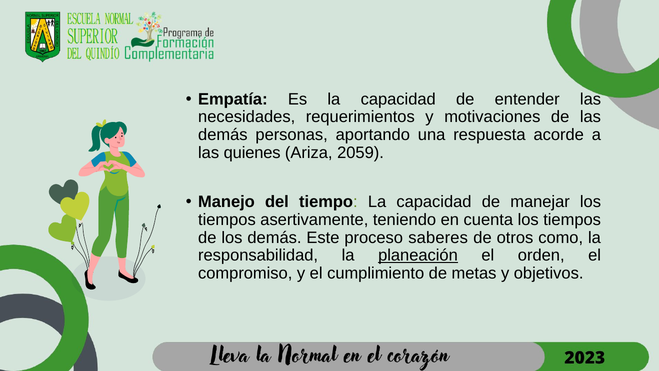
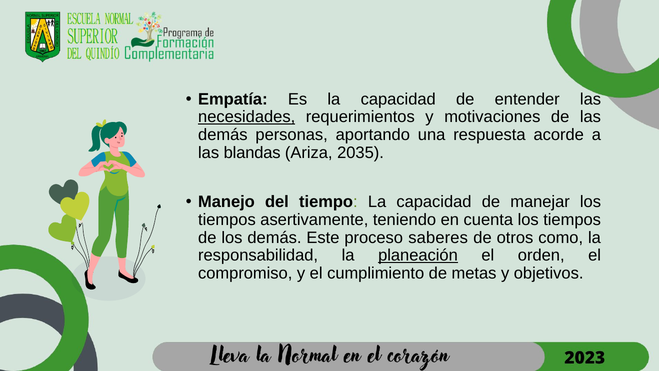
necesidades underline: none -> present
quienes: quienes -> blandas
2059: 2059 -> 2035
